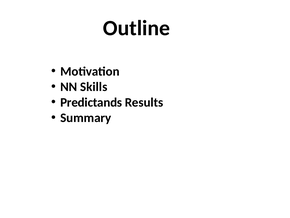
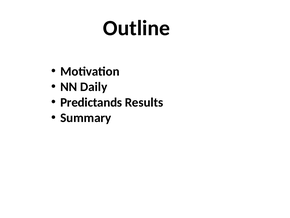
Skills: Skills -> Daily
